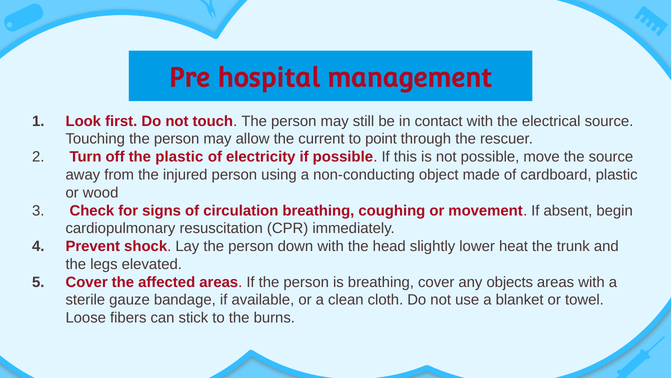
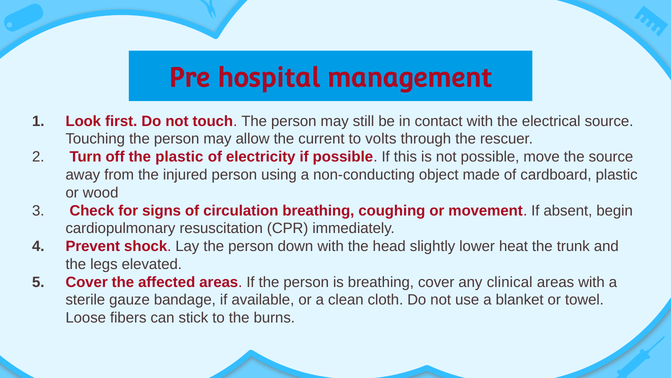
point: point -> volts
objects: objects -> clinical
